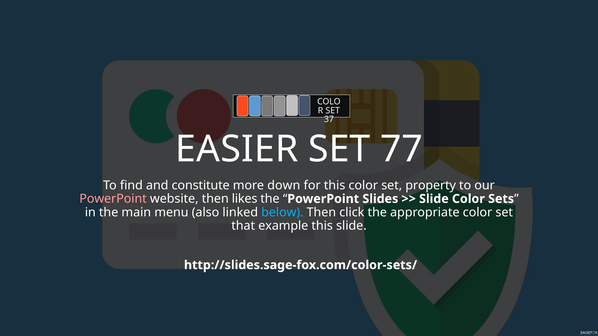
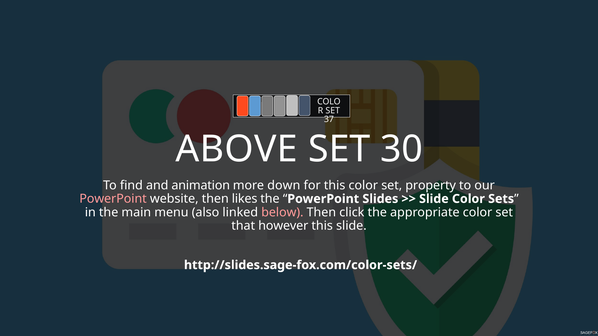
EASIER: EASIER -> ABOVE
77: 77 -> 30
constitute: constitute -> animation
below colour: light blue -> pink
example: example -> however
